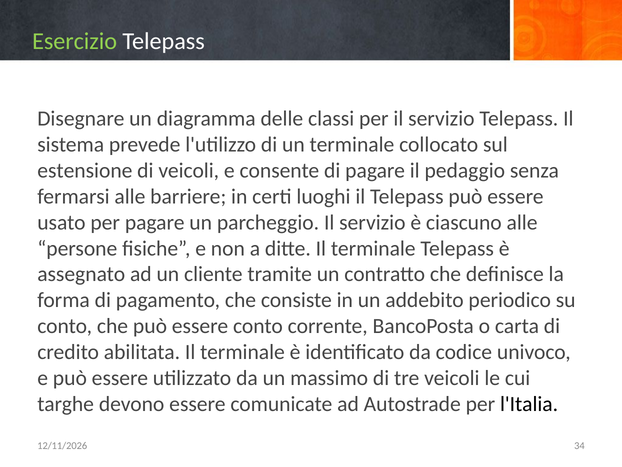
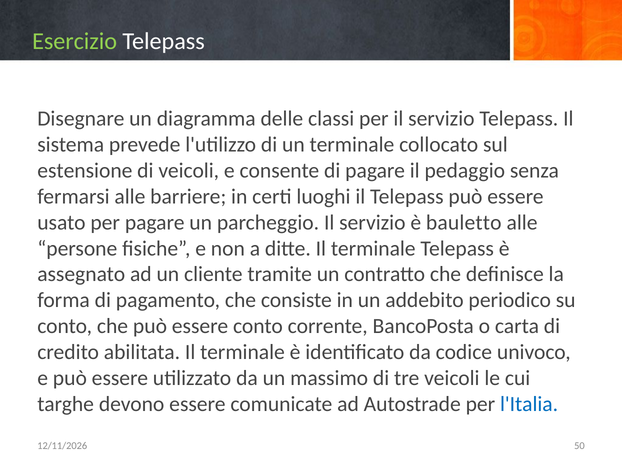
ciascuno: ciascuno -> bauletto
l'Italia colour: black -> blue
34: 34 -> 50
